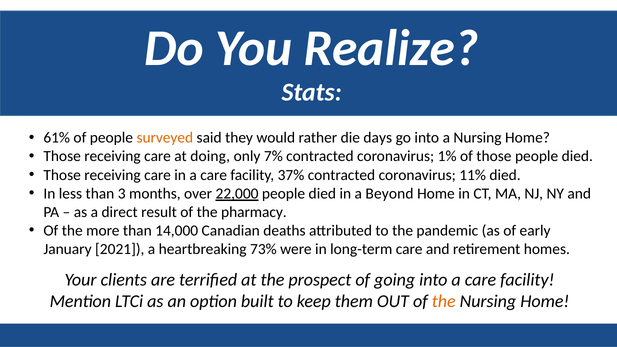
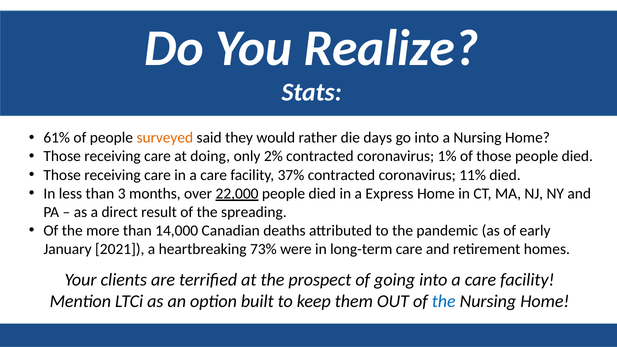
7%: 7% -> 2%
Beyond: Beyond -> Express
pharmacy: pharmacy -> spreading
the at (444, 301) colour: orange -> blue
